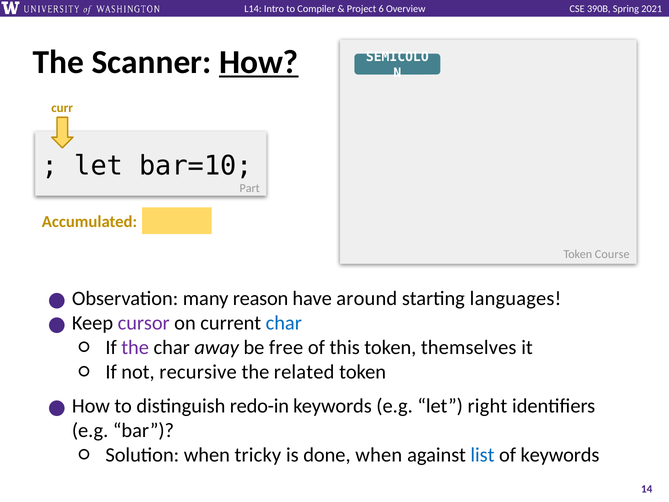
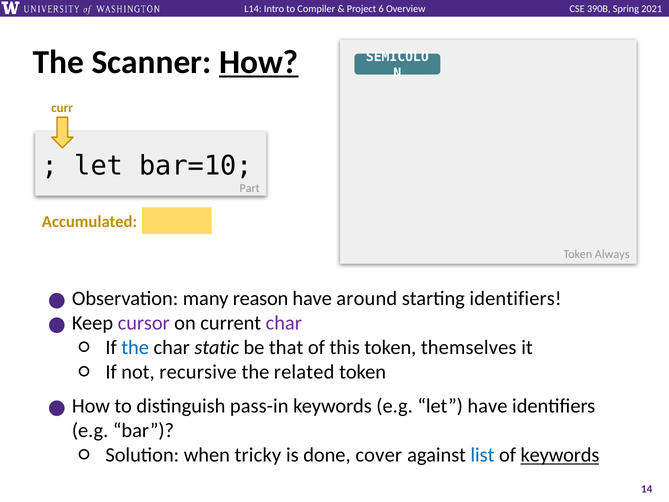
Course: Course -> Always
starting languages: languages -> identifiers
char at (284, 323) colour: blue -> purple
the at (135, 347) colour: purple -> blue
away: away -> static
free: free -> that
redo-in: redo-in -> pass-in
let right: right -> have
done when: when -> cover
keywords at (560, 455) underline: none -> present
